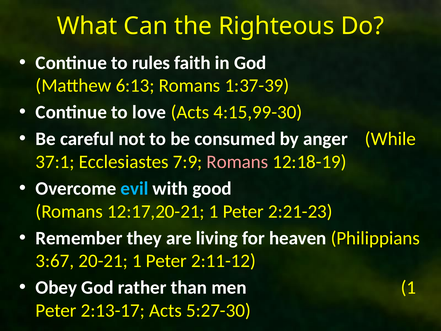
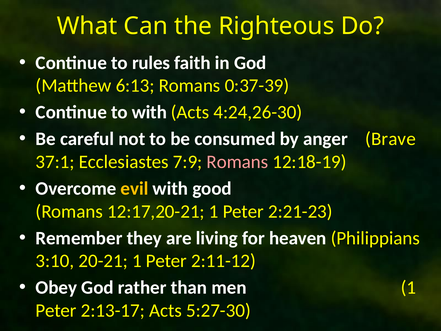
1:37-39: 1:37-39 -> 0:37-39
to love: love -> with
4:15,99-30: 4:15,99-30 -> 4:24,26-30
While: While -> Brave
evil colour: light blue -> yellow
3:67: 3:67 -> 3:10
